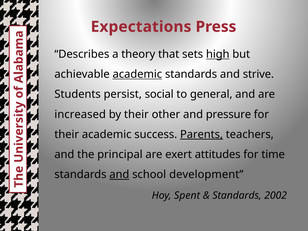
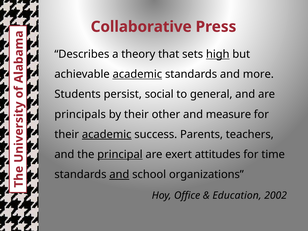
Expectations: Expectations -> Collaborative
strive: strive -> more
increased: increased -> principals
pressure: pressure -> measure
academic at (107, 134) underline: none -> present
Parents underline: present -> none
principal underline: none -> present
development: development -> organizations
Spent: Spent -> Office
Standards at (237, 196): Standards -> Education
